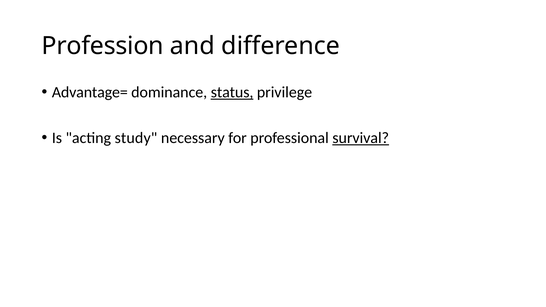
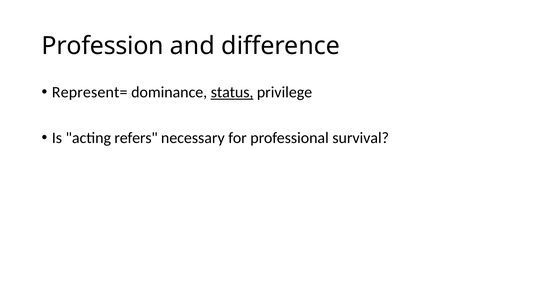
Advantage=: Advantage= -> Represent=
study: study -> refers
survival underline: present -> none
